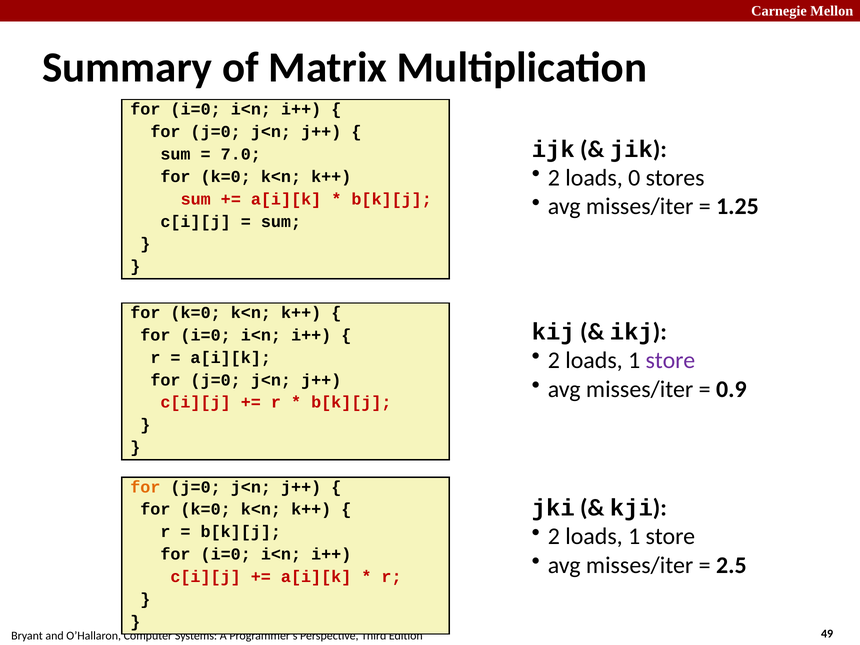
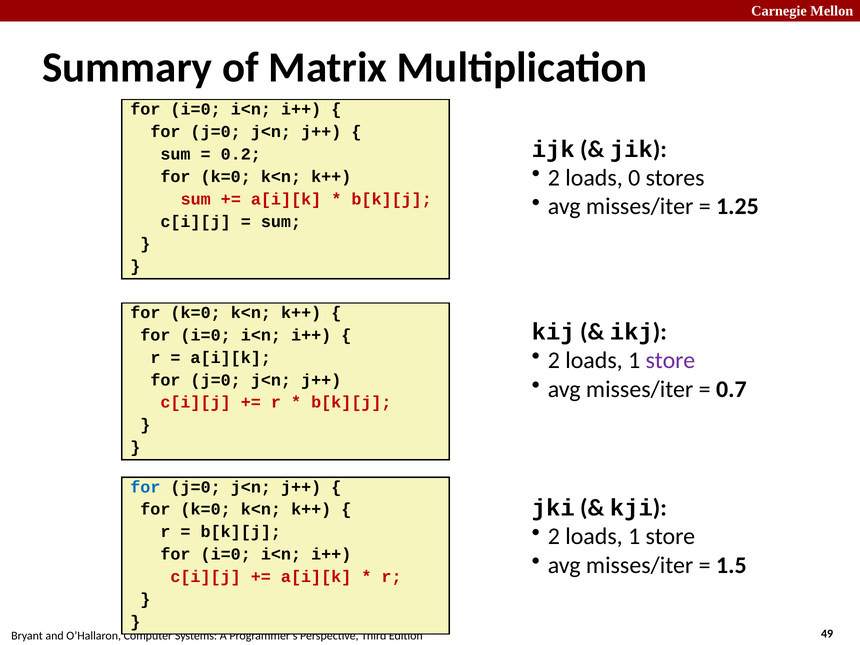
7.0: 7.0 -> 0.2
0.9: 0.9 -> 0.7
for at (145, 487) colour: orange -> blue
2.5: 2.5 -> 1.5
